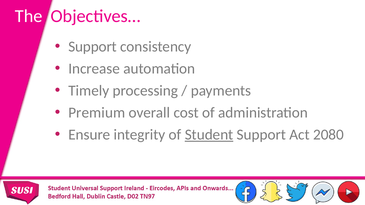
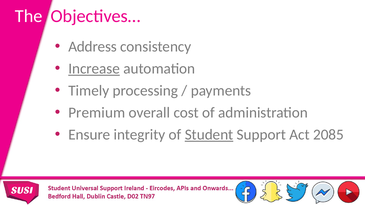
Support at (93, 47): Support -> Address
Increase underline: none -> present
2080: 2080 -> 2085
